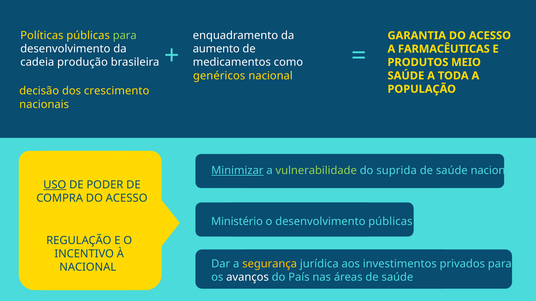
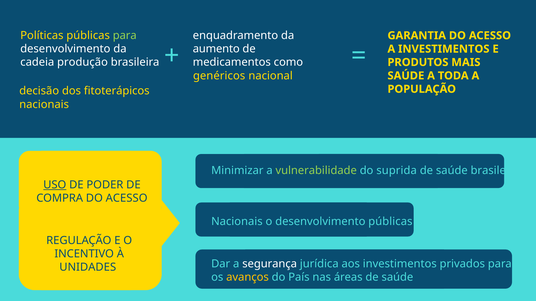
A FARMACÊUTICAS: FARMACÊUTICAS -> INVESTIMENTOS
MEIO: MEIO -> MAIS
crescimento: crescimento -> fitoterápicos
Minimizar underline: present -> none
saúde nacionais: nacionais -> brasileira
Ministério at (237, 222): Ministério -> Nacionais
segurança colour: yellow -> white
NACIONAL at (88, 268): NACIONAL -> UNIDADES
avanços colour: white -> yellow
